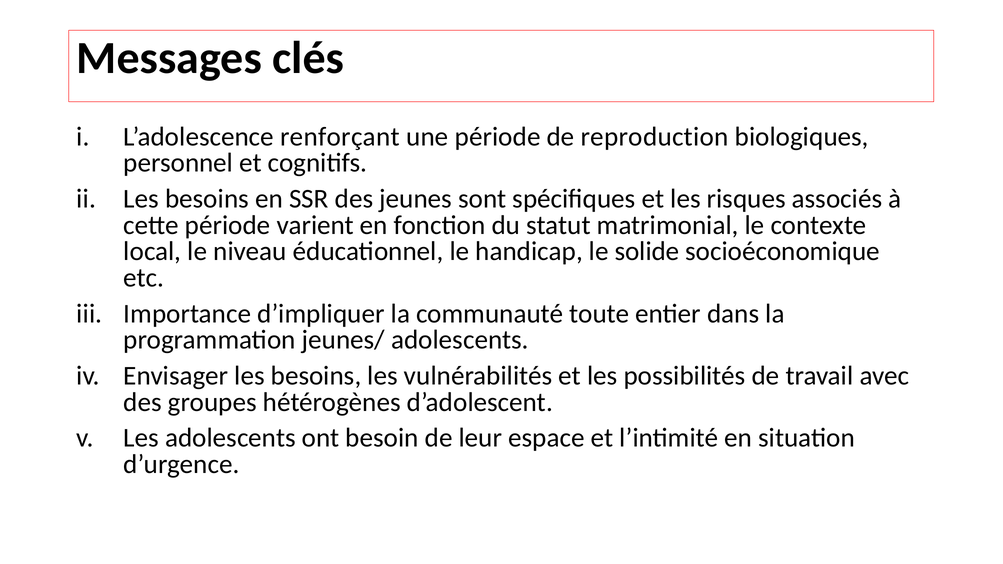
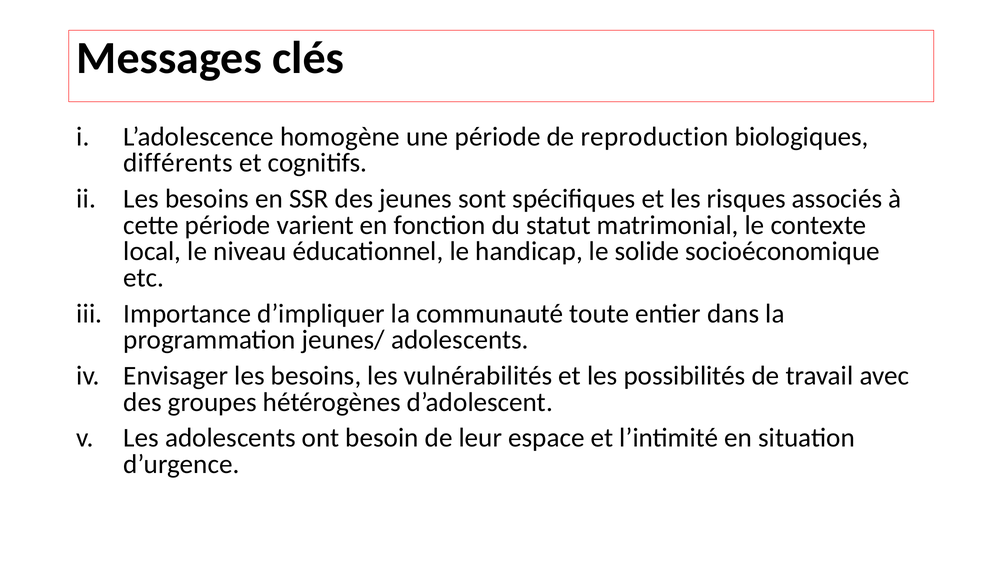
renforçant: renforçant -> homogène
personnel: personnel -> différents
